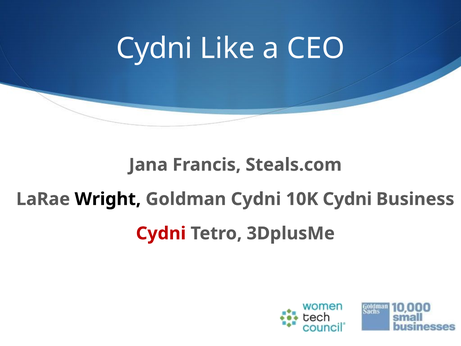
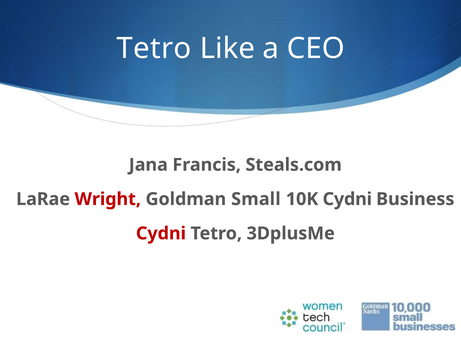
Cydni at (154, 48): Cydni -> Tetro
Wright colour: black -> red
Goldman Cydni: Cydni -> Small
